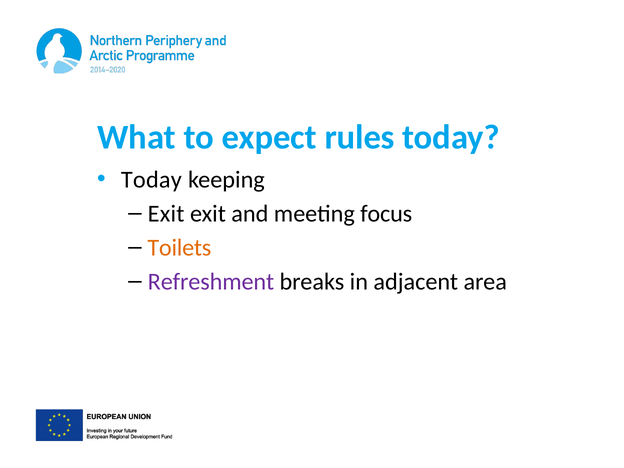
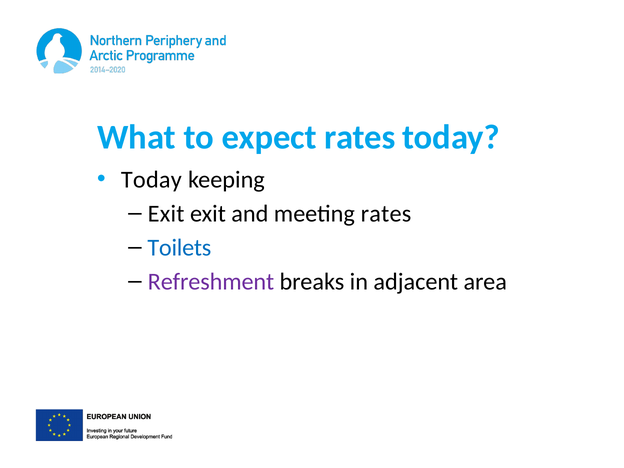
expect rules: rules -> rates
meeting focus: focus -> rates
Toilets colour: orange -> blue
